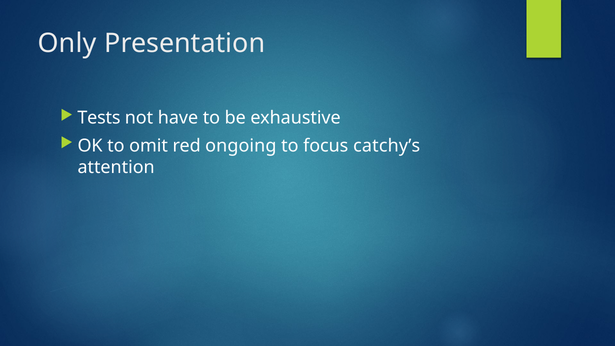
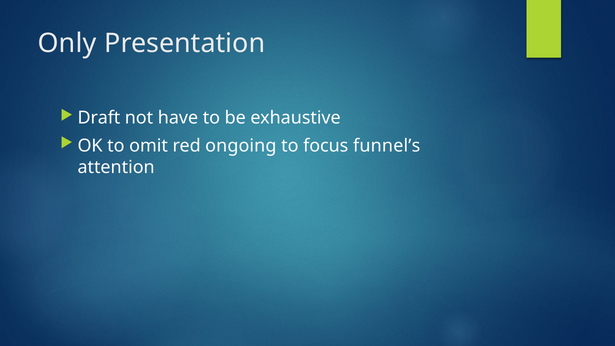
Tests: Tests -> Draft
catchy’s: catchy’s -> funnel’s
